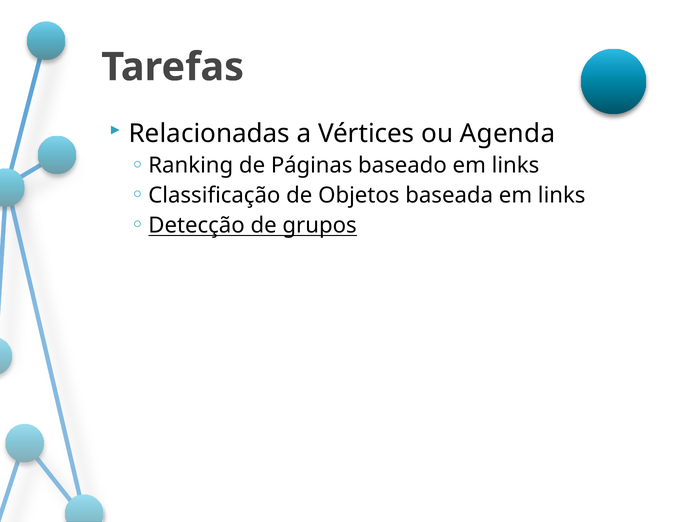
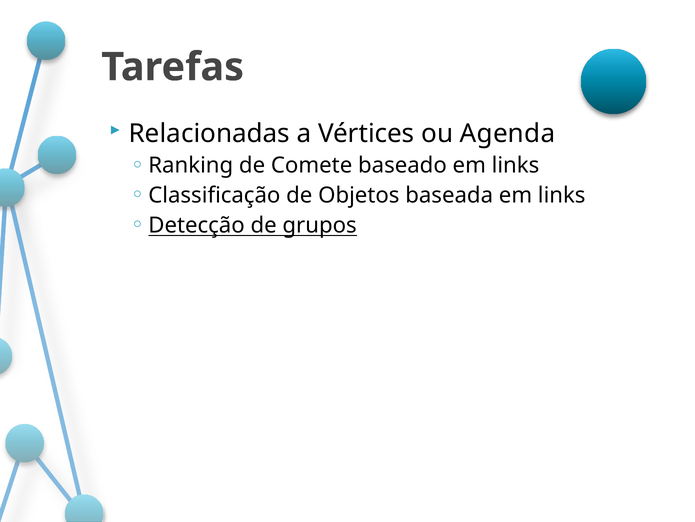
Páginas: Páginas -> Comete
